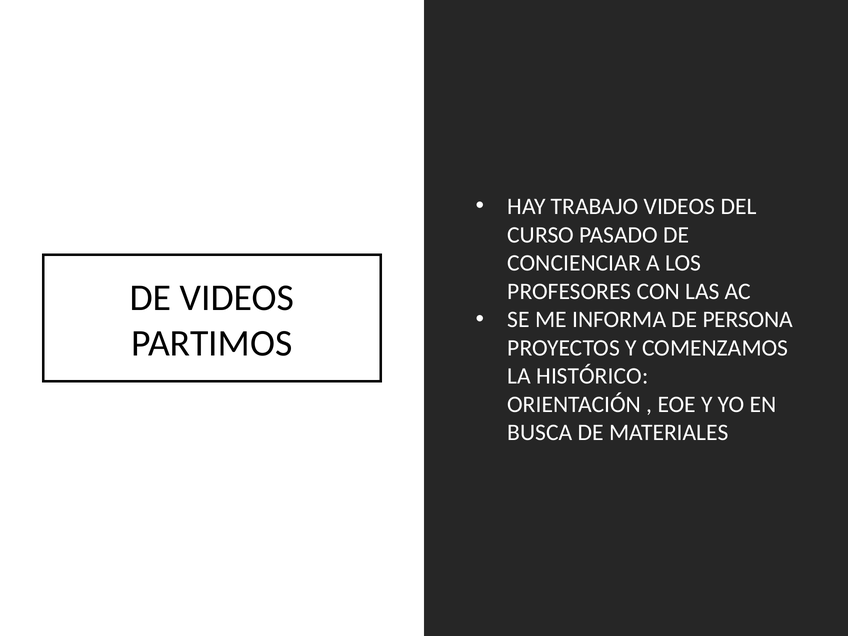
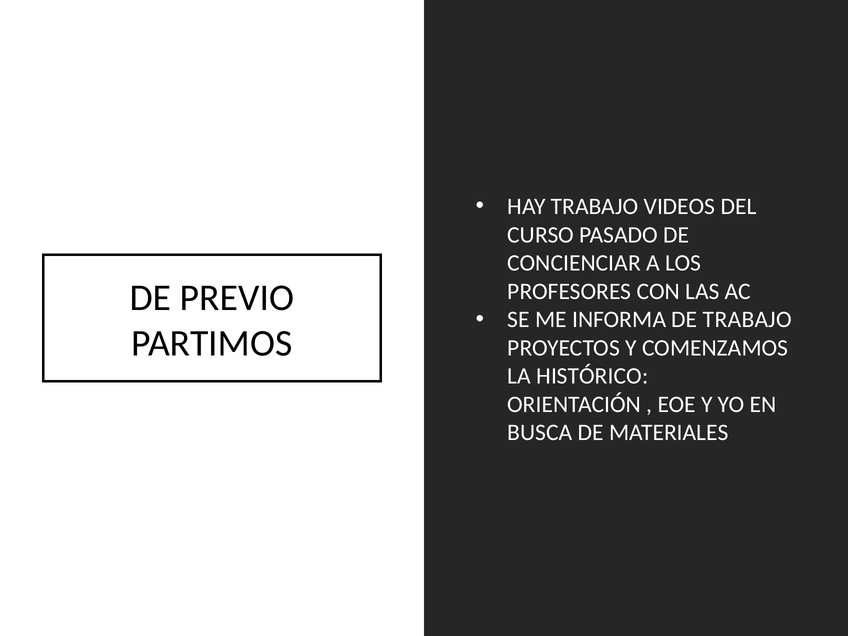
DE VIDEOS: VIDEOS -> PREVIO
DE PERSONA: PERSONA -> TRABAJO
